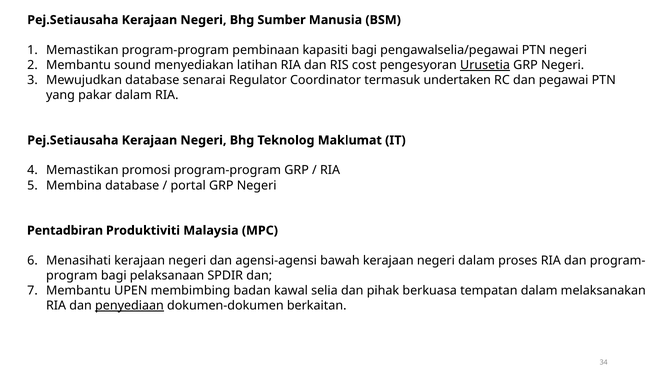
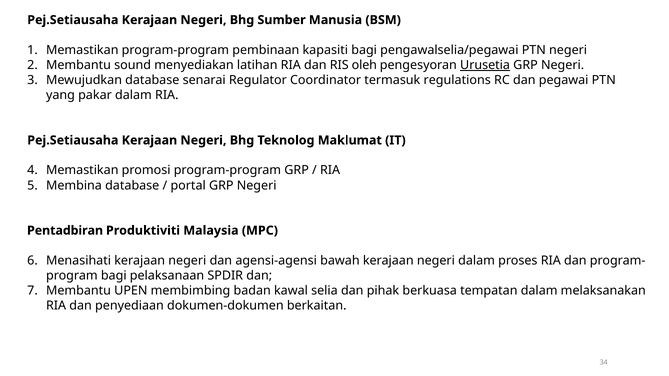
cost: cost -> oleh
undertaken: undertaken -> regulations
penyediaan underline: present -> none
